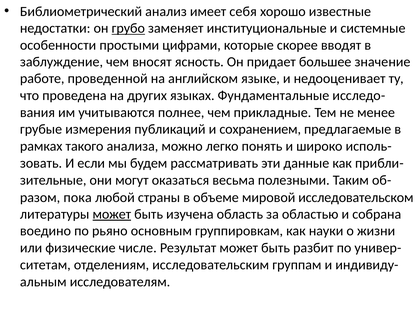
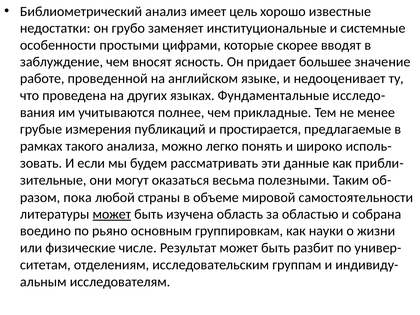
себя: себя -> цель
грубо underline: present -> none
сохранением: сохранением -> простирается
исследовательском: исследовательском -> самостоятельности
